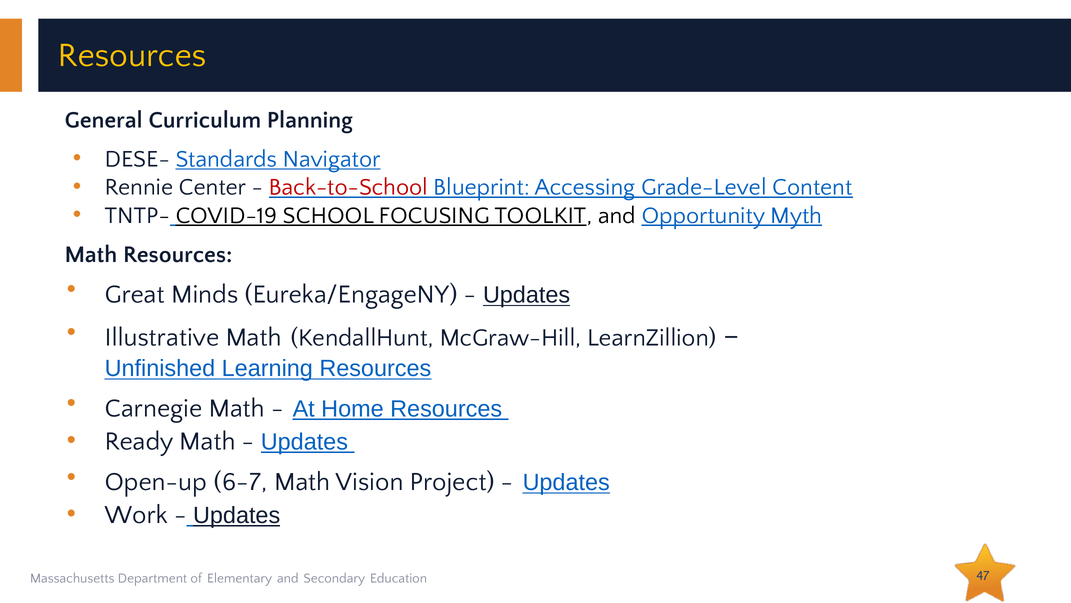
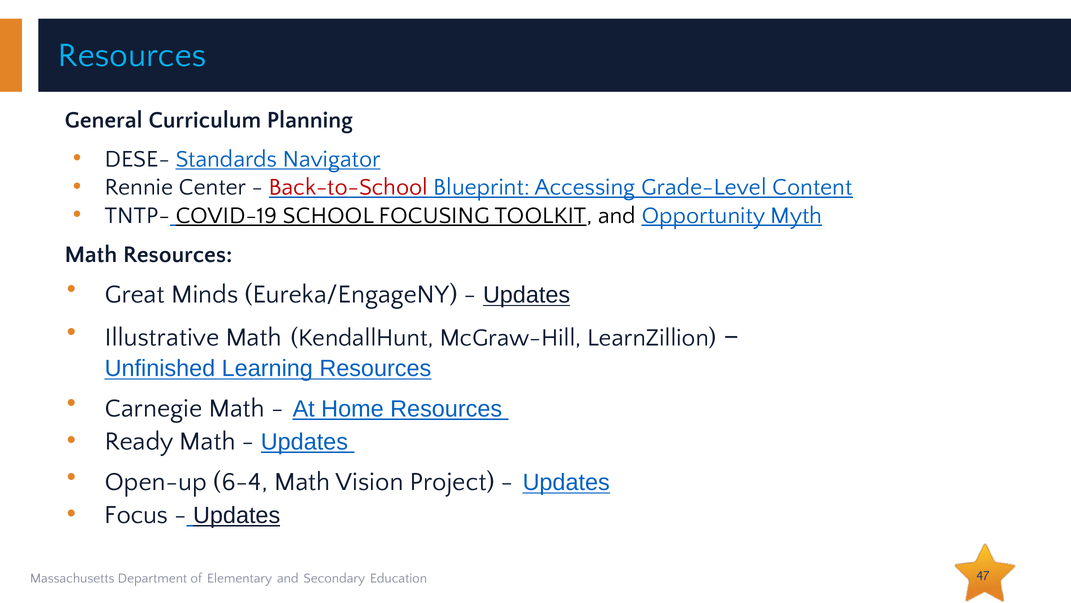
Resources at (132, 55) colour: yellow -> light blue
6-7: 6-7 -> 6-4
Work: Work -> Focus
